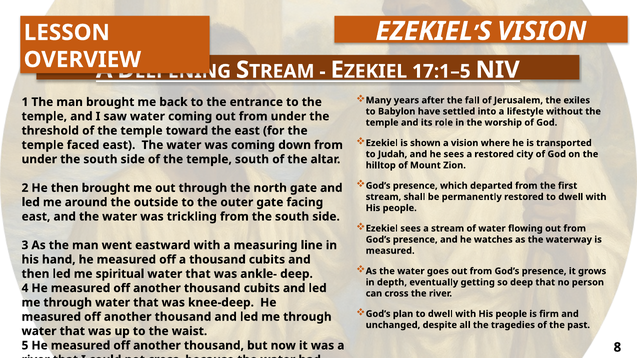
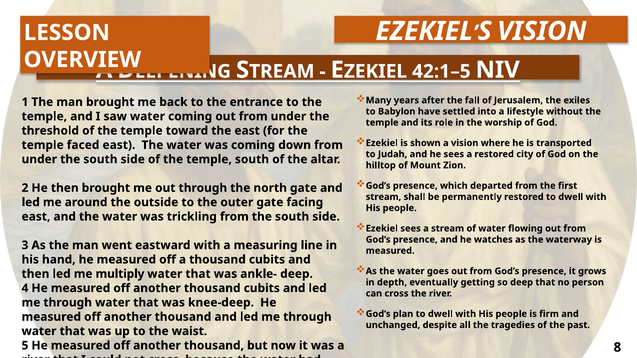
17:1–5: 17:1–5 -> 42:1–5
spiritual: spiritual -> multiply
